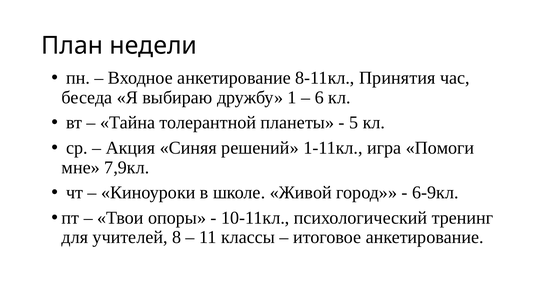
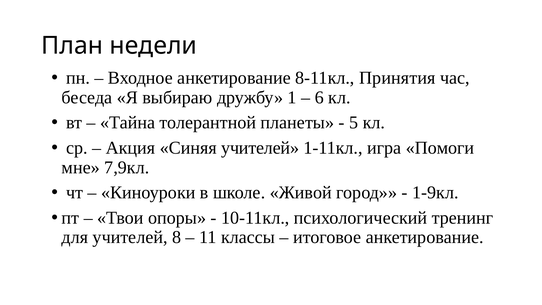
Синяя решений: решений -> учителей
6-9кл: 6-9кл -> 1-9кл
